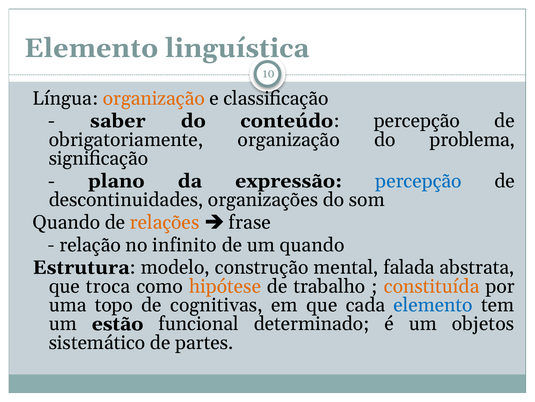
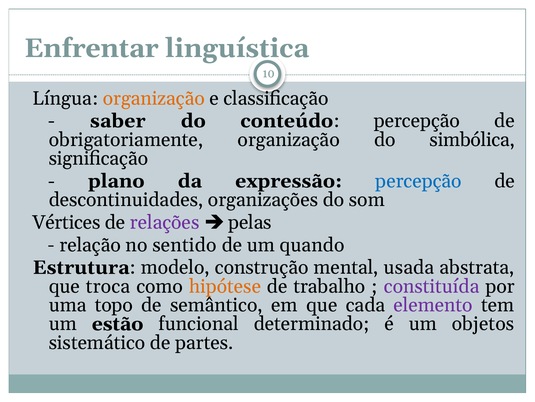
Elemento at (91, 48): Elemento -> Enfrentar
problema: problema -> simbólica
Quando at (66, 222): Quando -> Vértices
relações colour: orange -> purple
frase: frase -> pelas
infinito: infinito -> sentido
falada: falada -> usada
constituída colour: orange -> purple
cognitivas: cognitivas -> semântico
elemento at (433, 305) colour: blue -> purple
